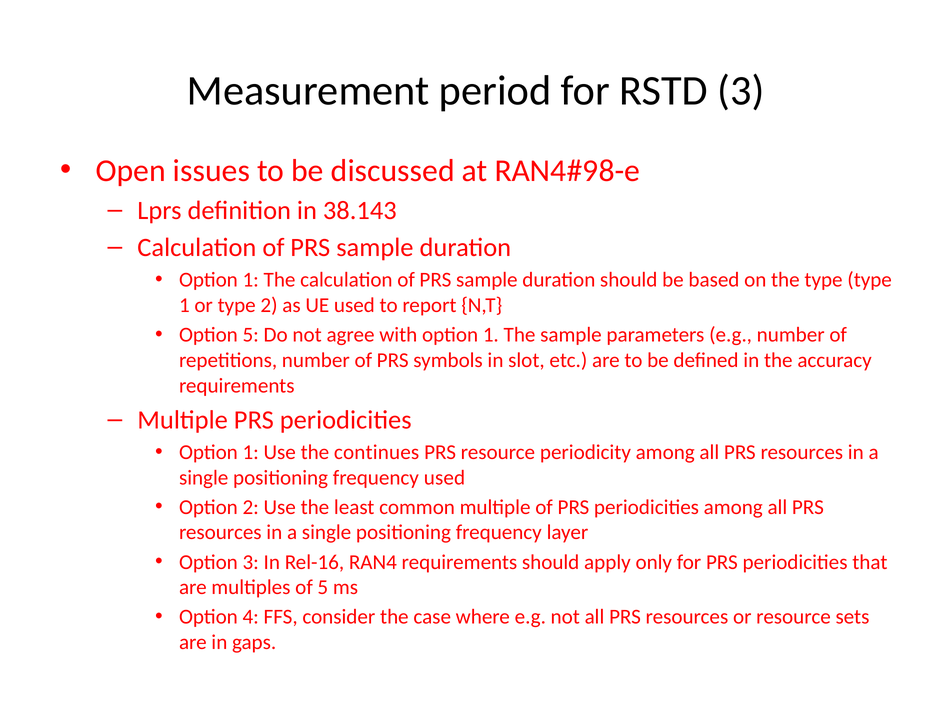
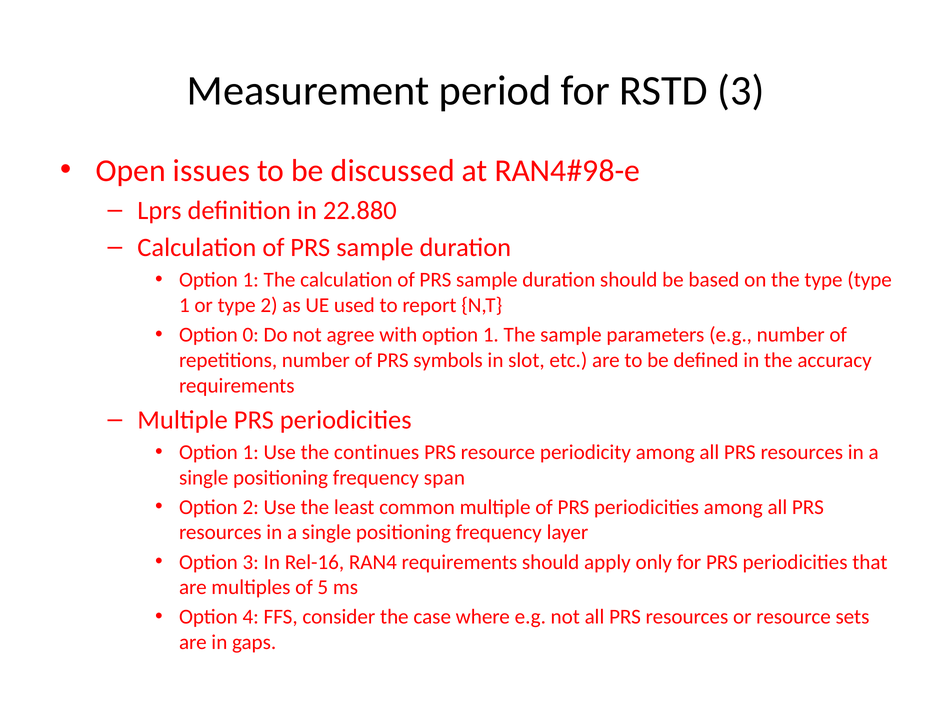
38.143: 38.143 -> 22.880
Option 5: 5 -> 0
frequency used: used -> span
